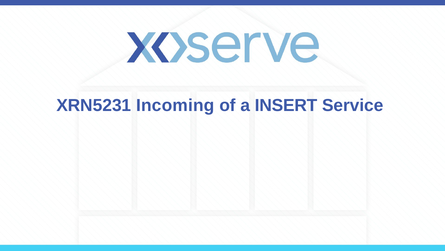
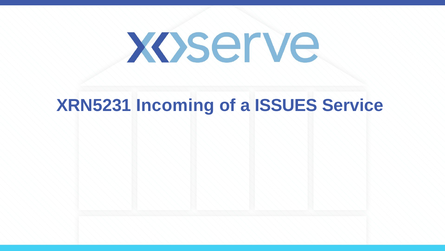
INSERT: INSERT -> ISSUES
